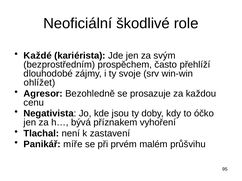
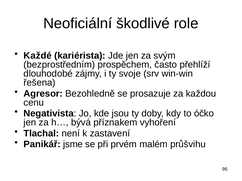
ohlížet: ohlížet -> řešena
míře: míře -> jsme
